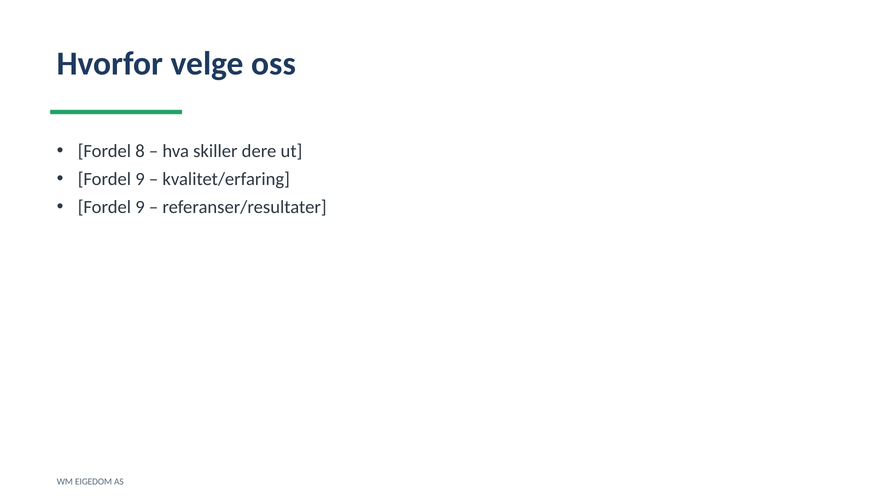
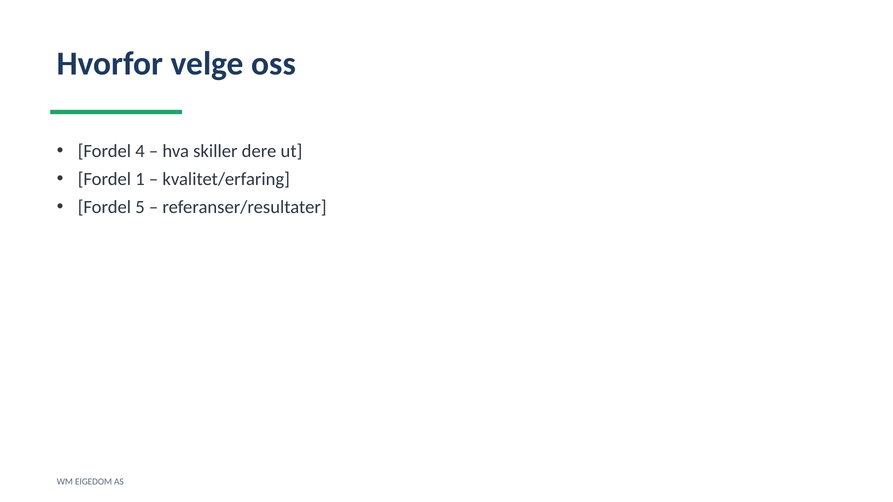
8: 8 -> 4
9 at (140, 179): 9 -> 1
9 at (140, 207): 9 -> 5
